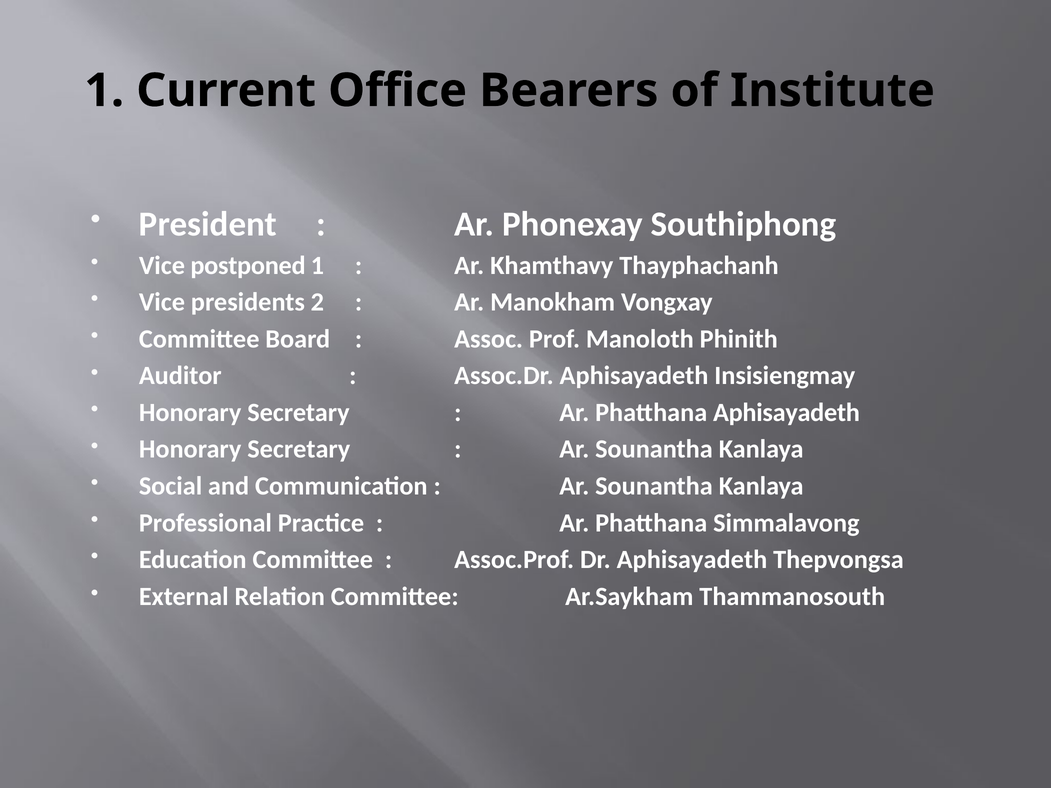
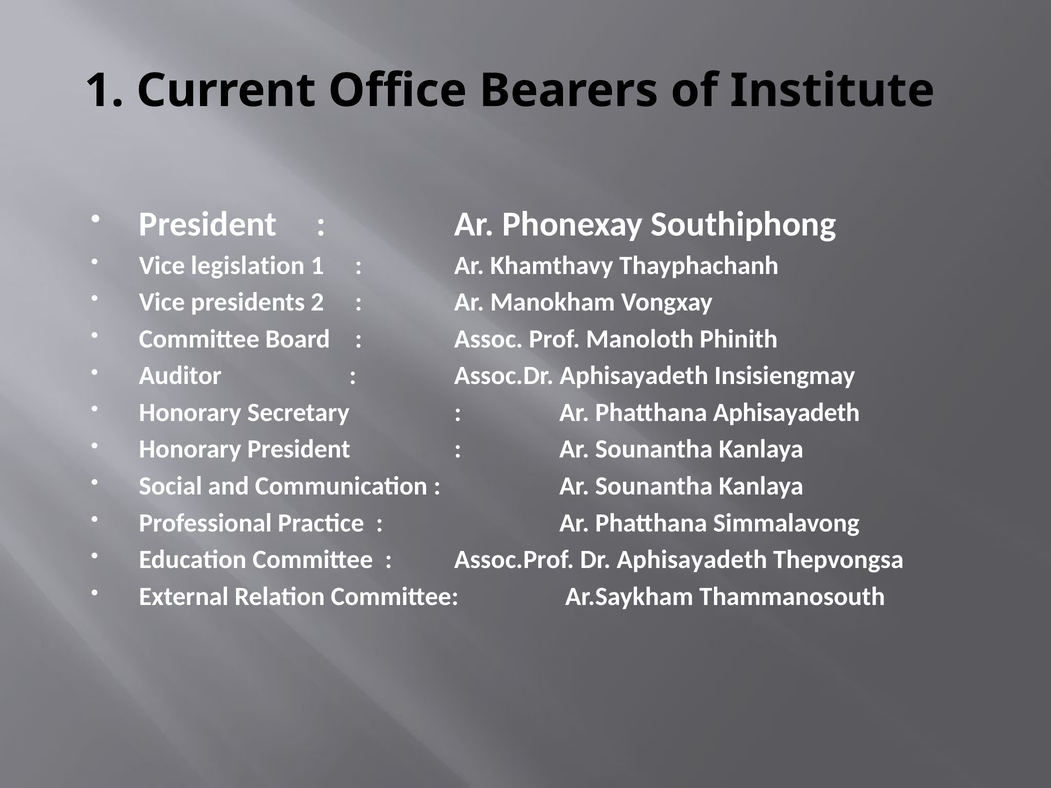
postponed: postponed -> legislation
Secretary at (299, 449): Secretary -> President
